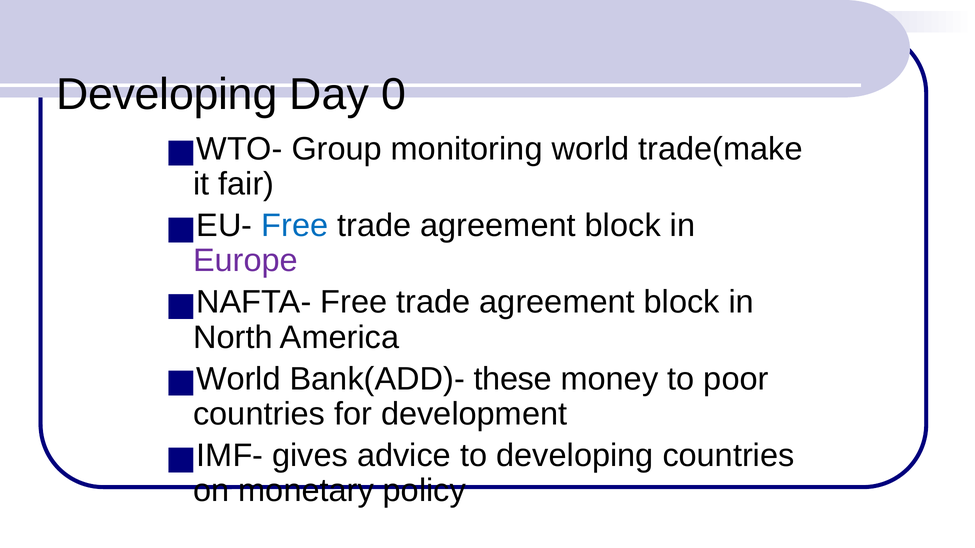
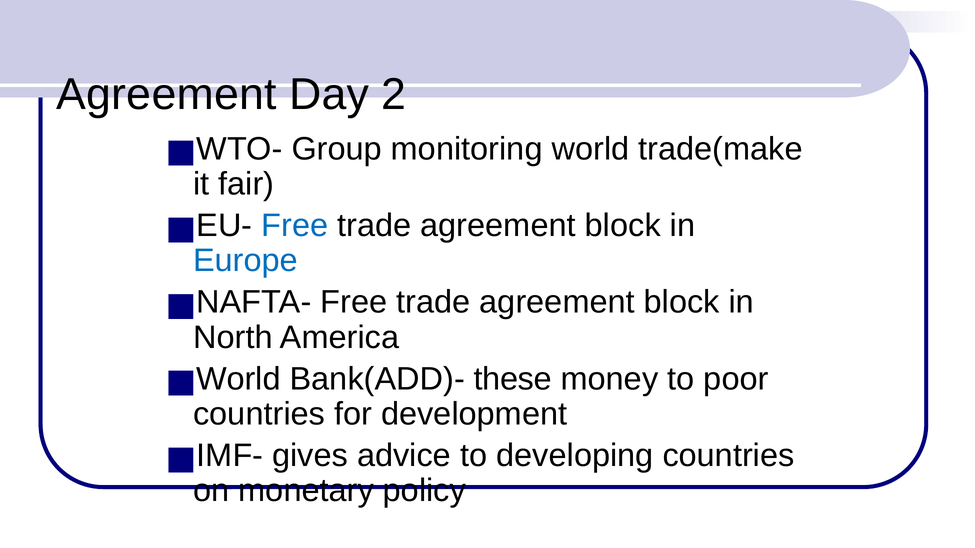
Developing at (167, 95): Developing -> Agreement
0: 0 -> 2
Europe colour: purple -> blue
